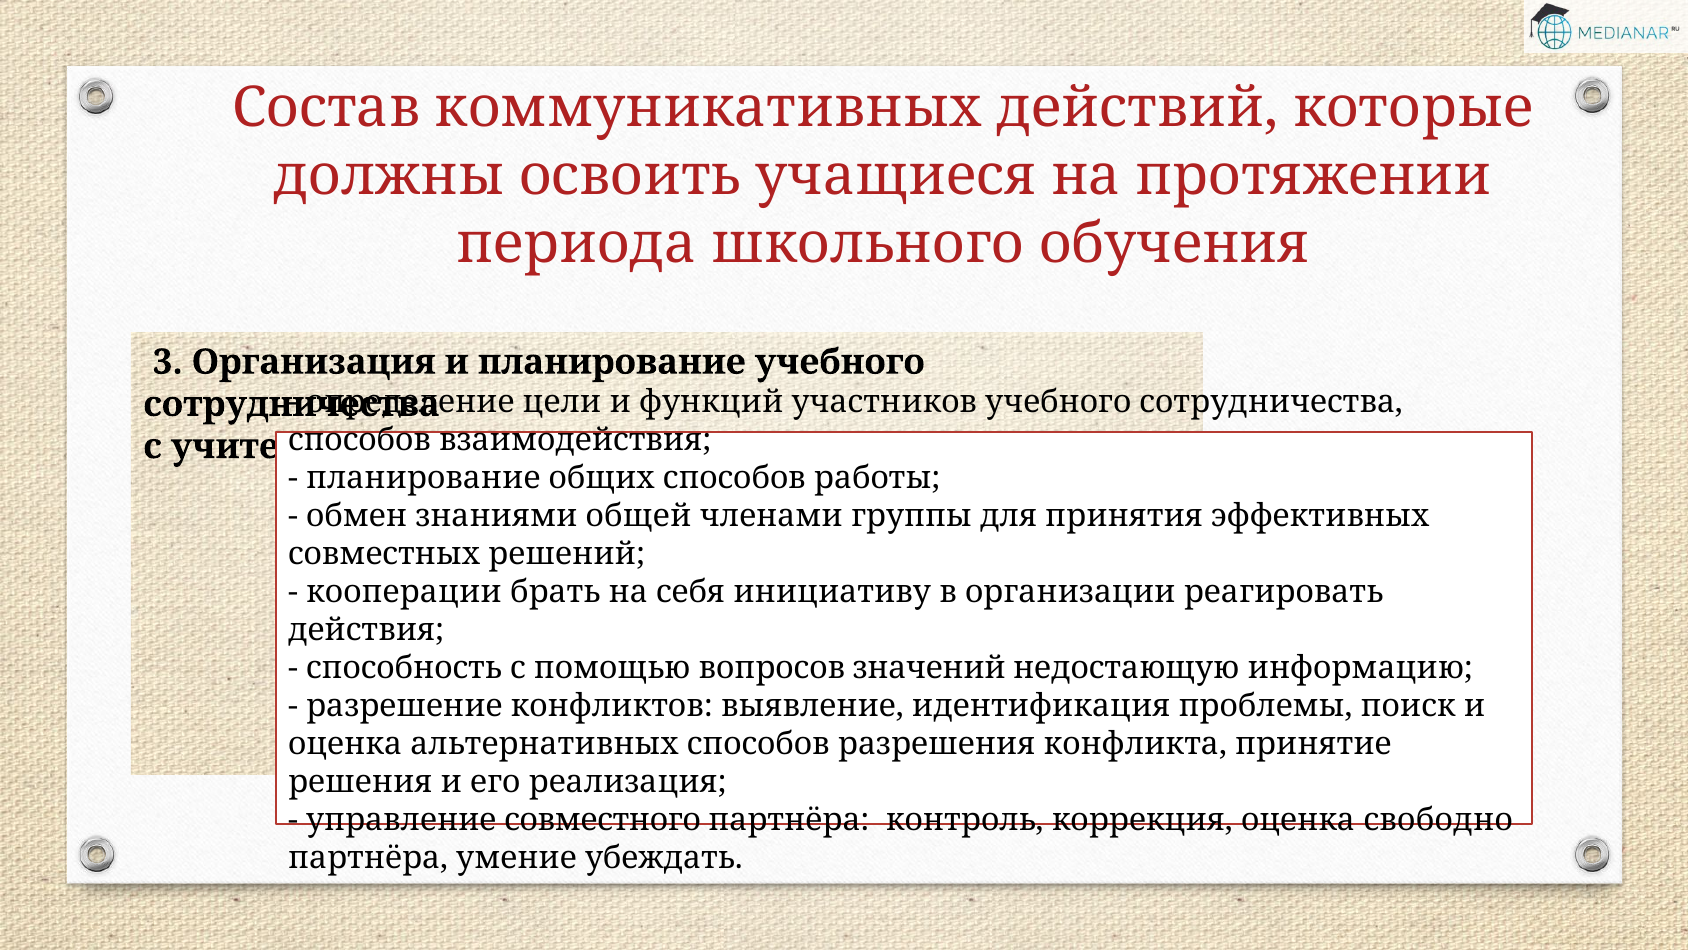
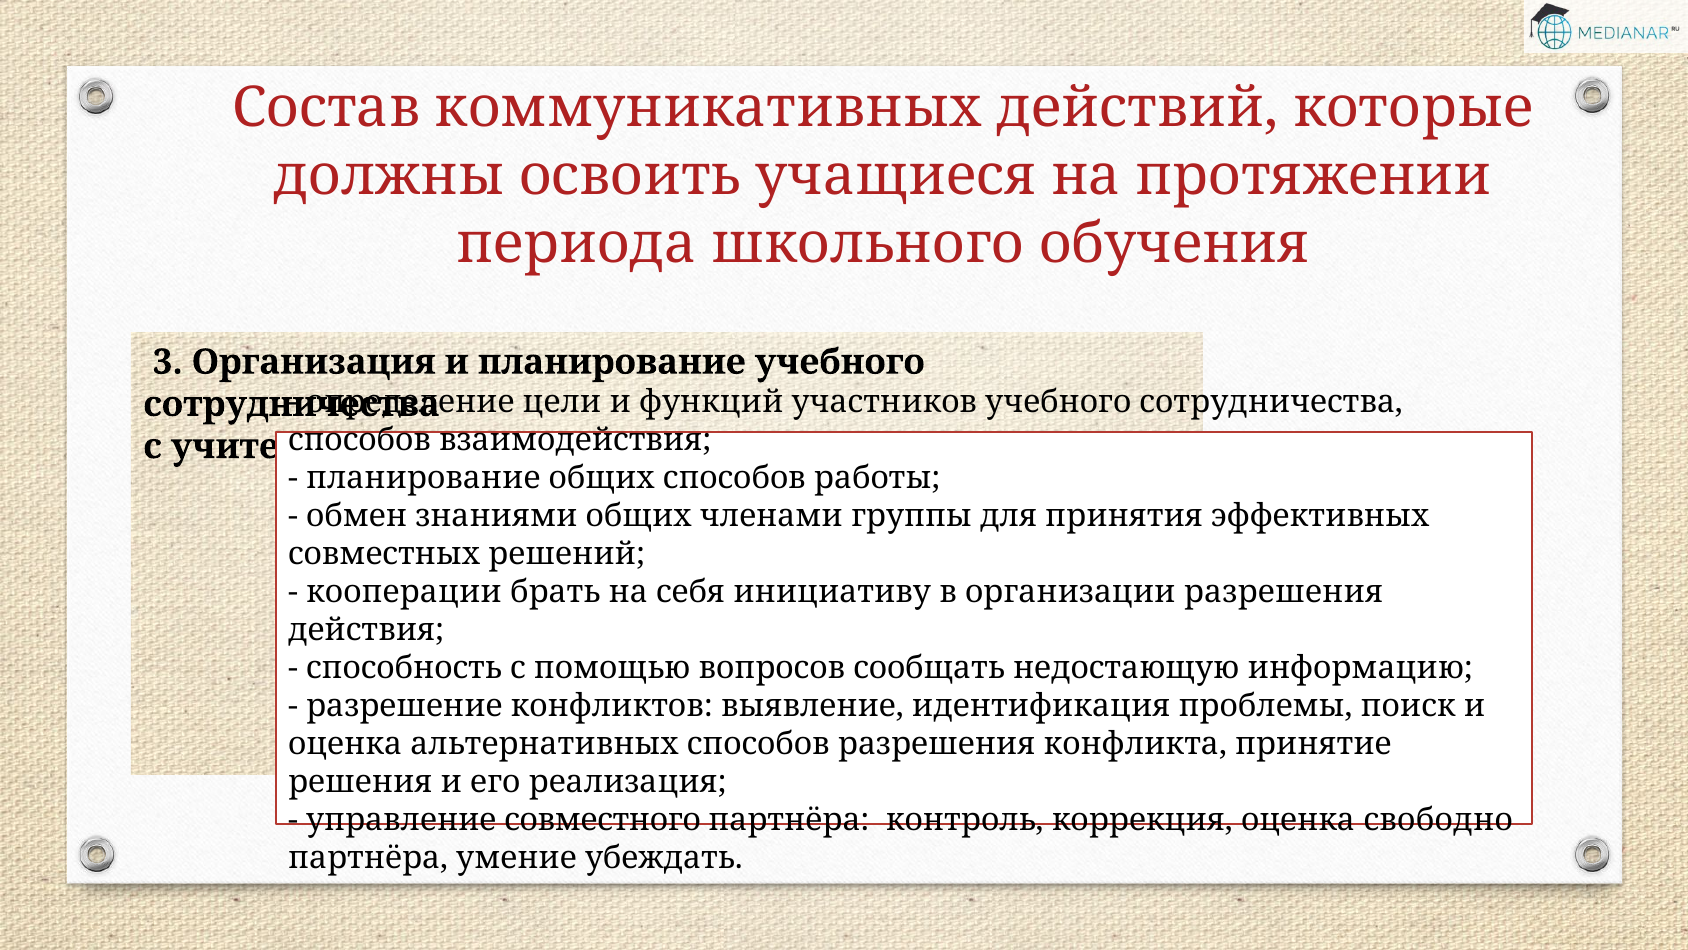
знаниями общей: общей -> общих
организации реагировать: реагировать -> разрешения
значений: значений -> сообщать
